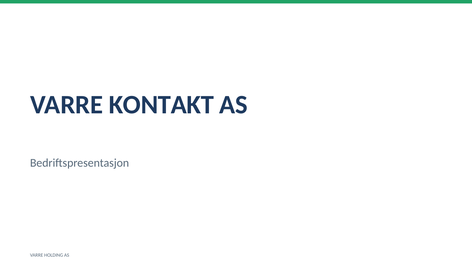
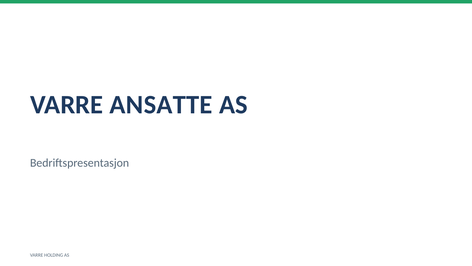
KONTAKT: KONTAKT -> ANSATTE
